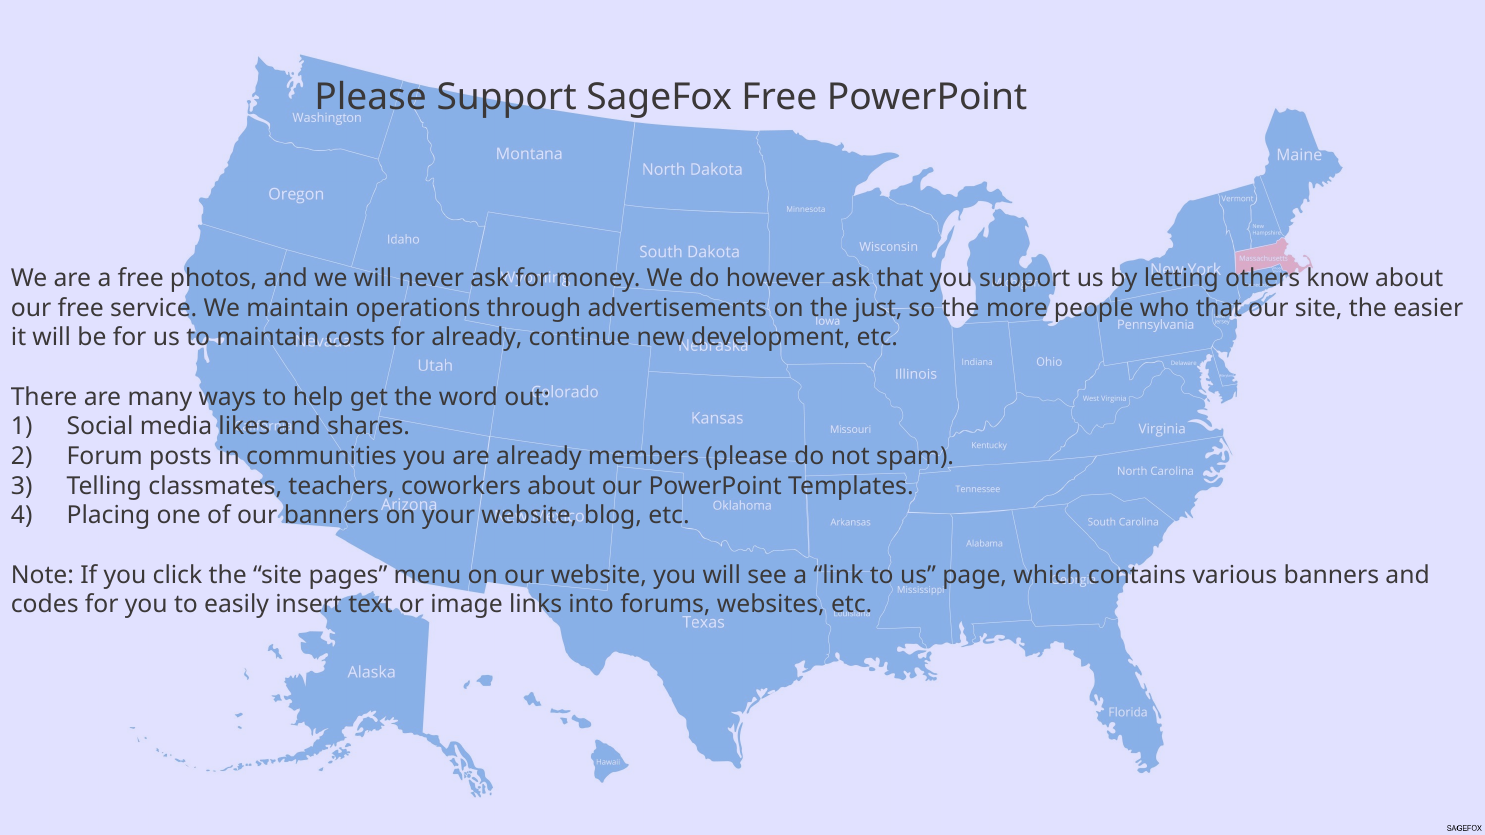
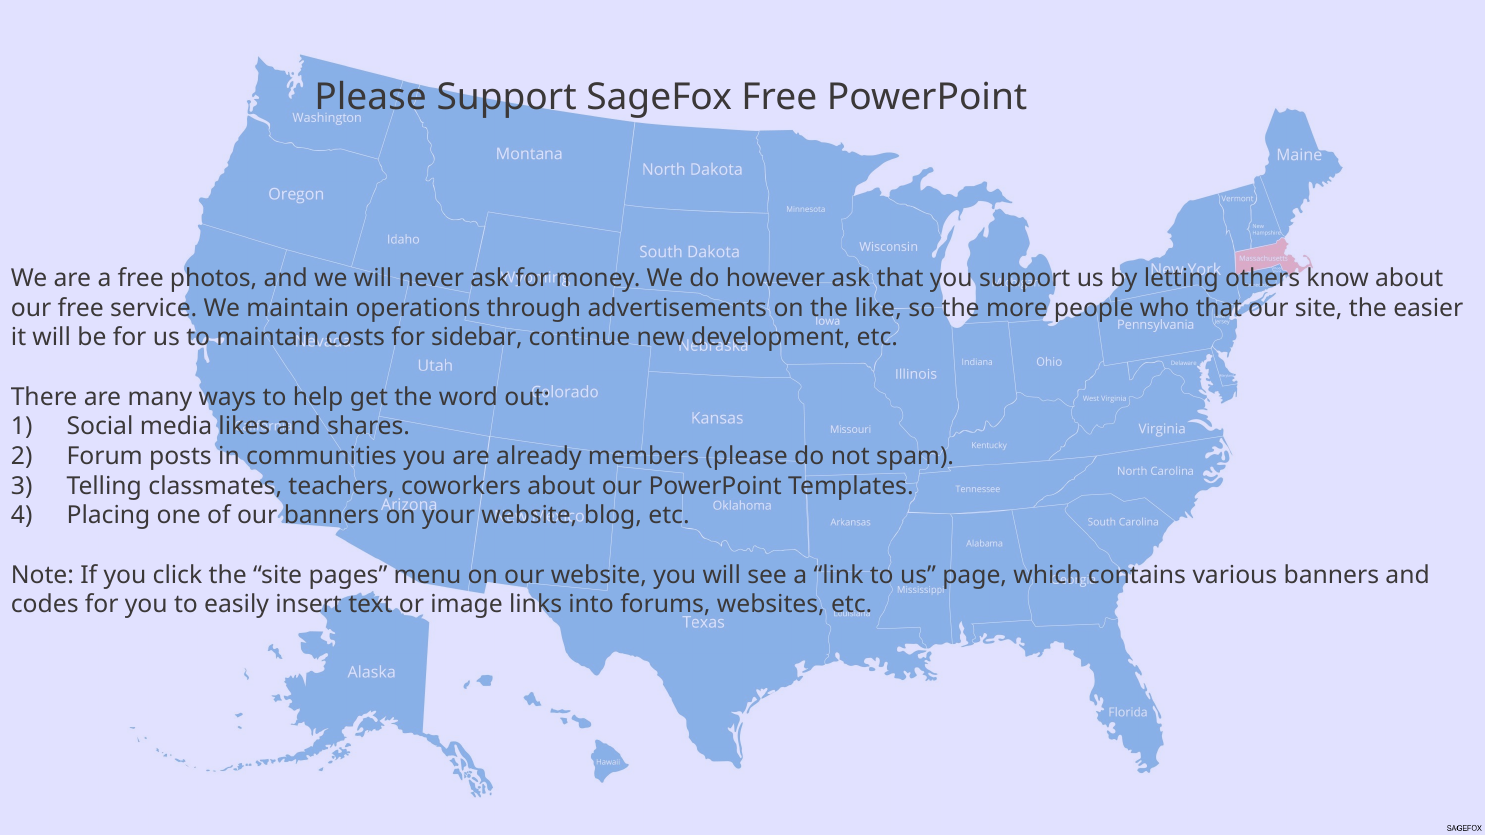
just: just -> like
for already: already -> sidebar
